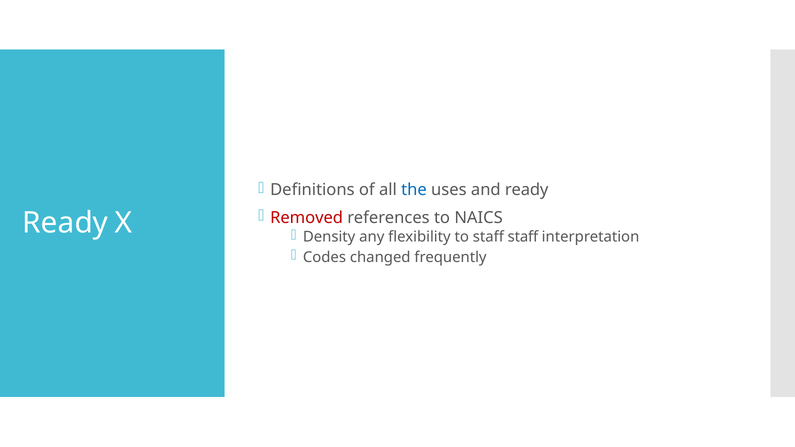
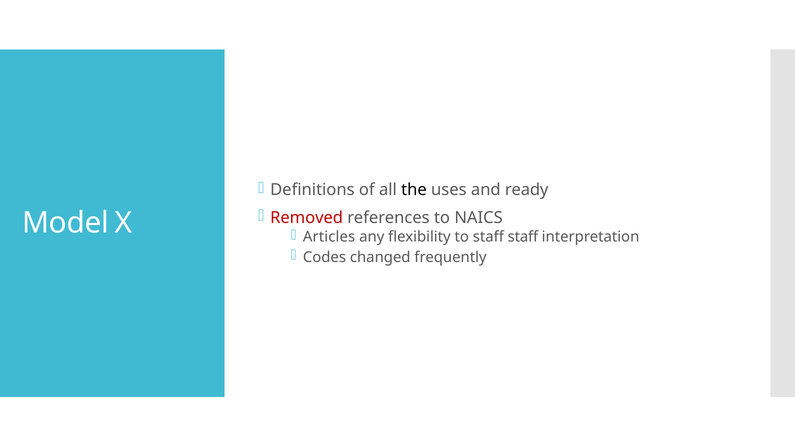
the colour: blue -> black
Ready at (65, 223): Ready -> Model
Density: Density -> Articles
